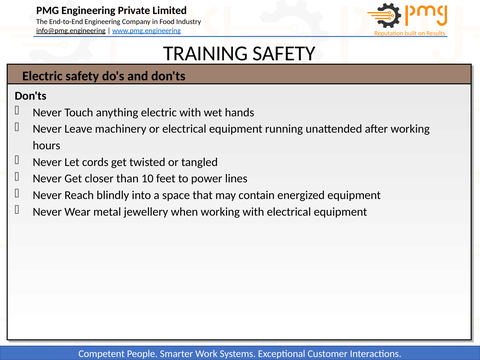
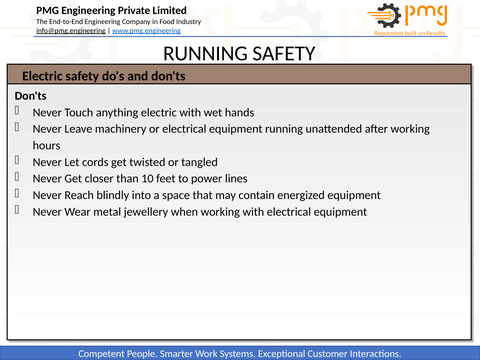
TRAINING at (205, 53): TRAINING -> RUNNING
